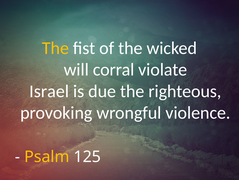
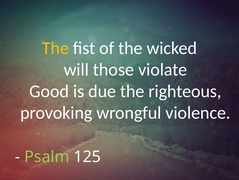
corral: corral -> those
Israel: Israel -> Good
Psalm colour: yellow -> light green
